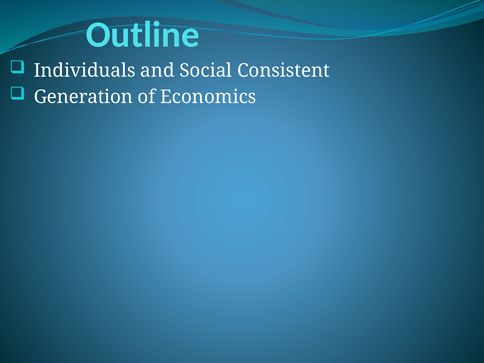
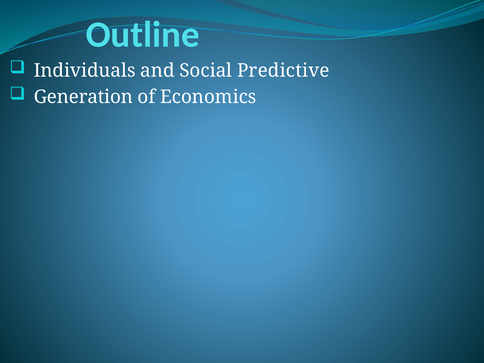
Consistent: Consistent -> Predictive
